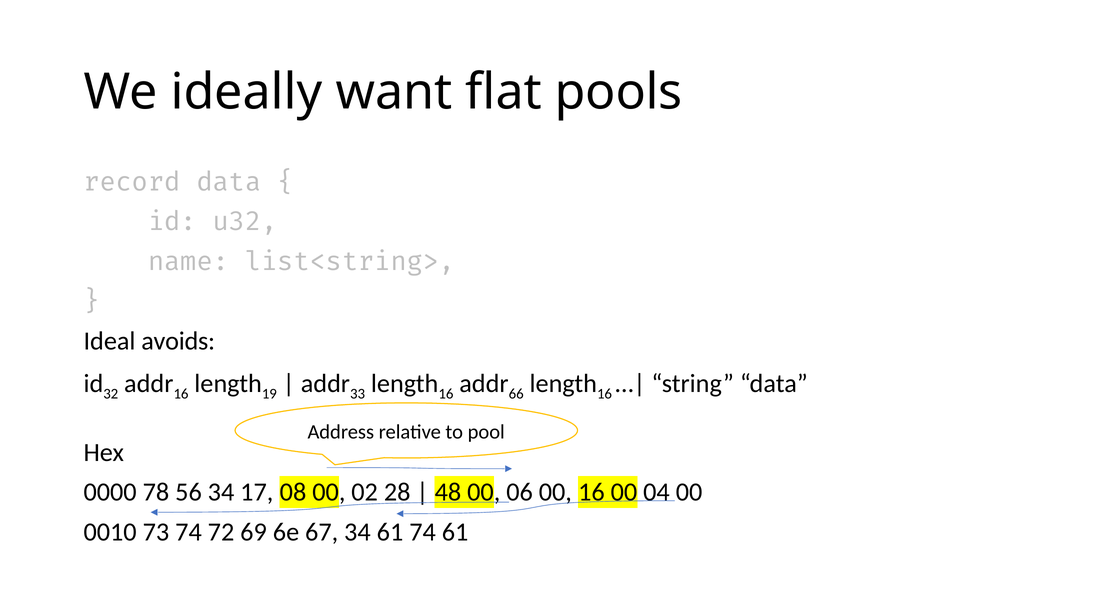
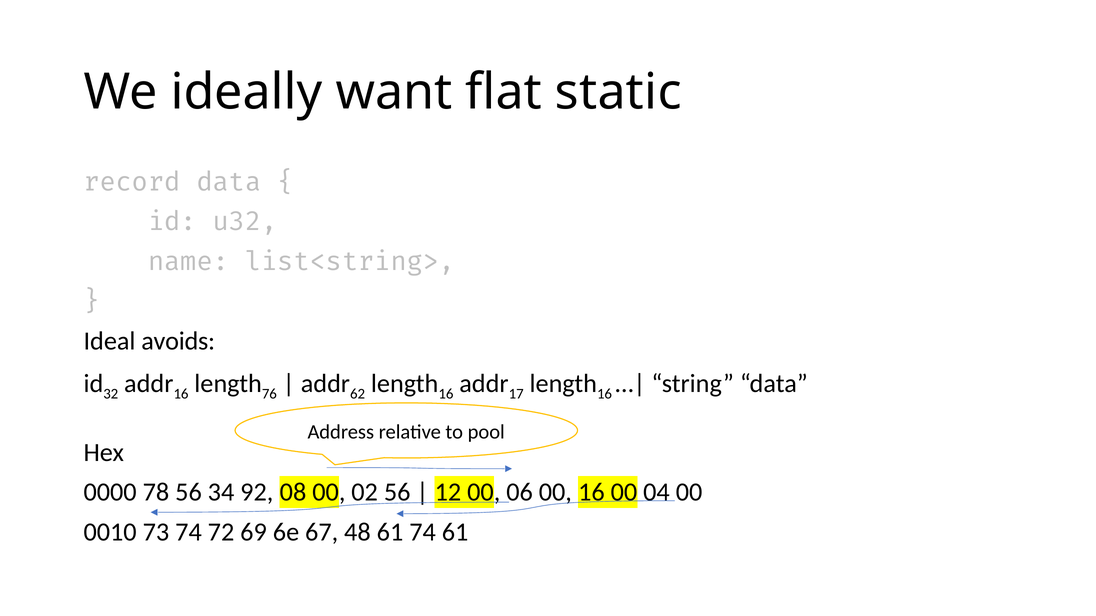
pools: pools -> static
19: 19 -> 76
33: 33 -> 62
66: 66 -> 17
17: 17 -> 92
02 28: 28 -> 56
48: 48 -> 12
67 34: 34 -> 48
